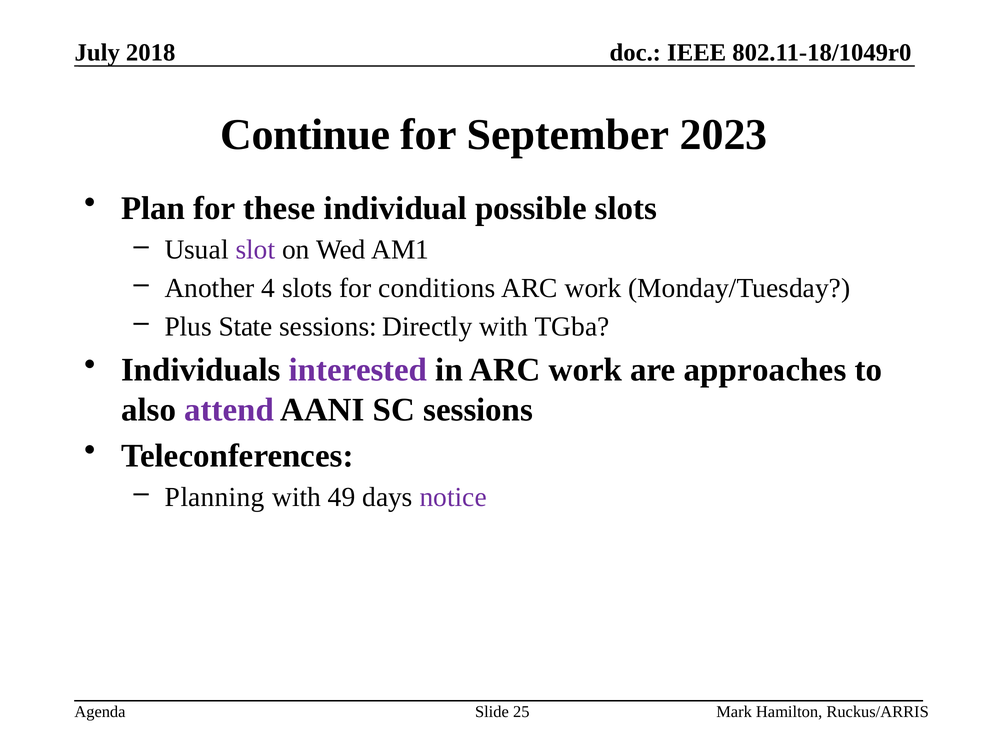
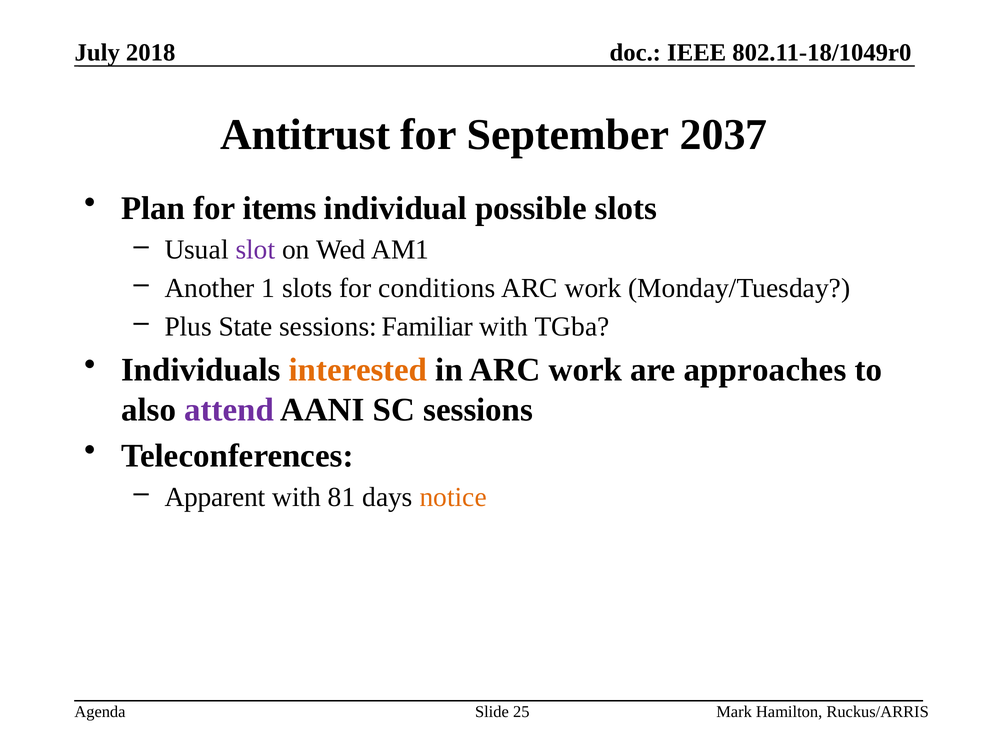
Continue: Continue -> Antitrust
2023: 2023 -> 2037
these: these -> items
4: 4 -> 1
Directly: Directly -> Familiar
interested colour: purple -> orange
Planning: Planning -> Apparent
49: 49 -> 81
notice colour: purple -> orange
